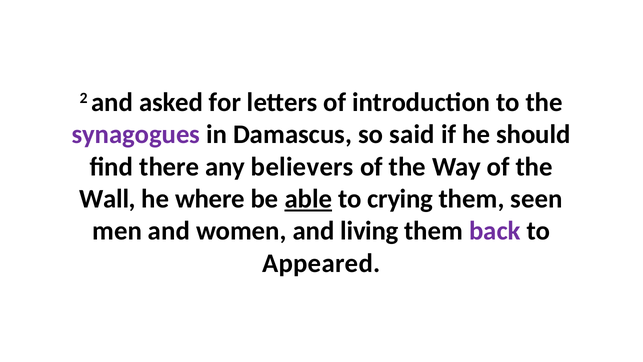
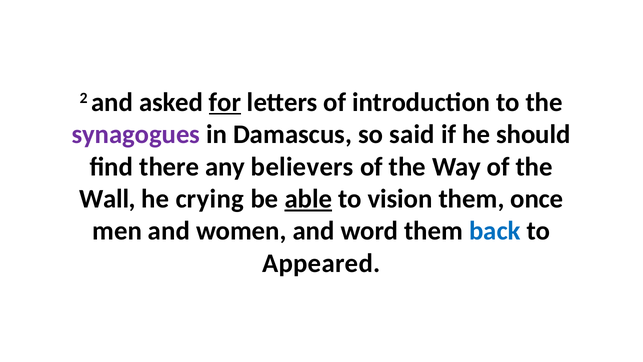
for underline: none -> present
where: where -> crying
crying: crying -> vision
seen: seen -> once
living: living -> word
back colour: purple -> blue
